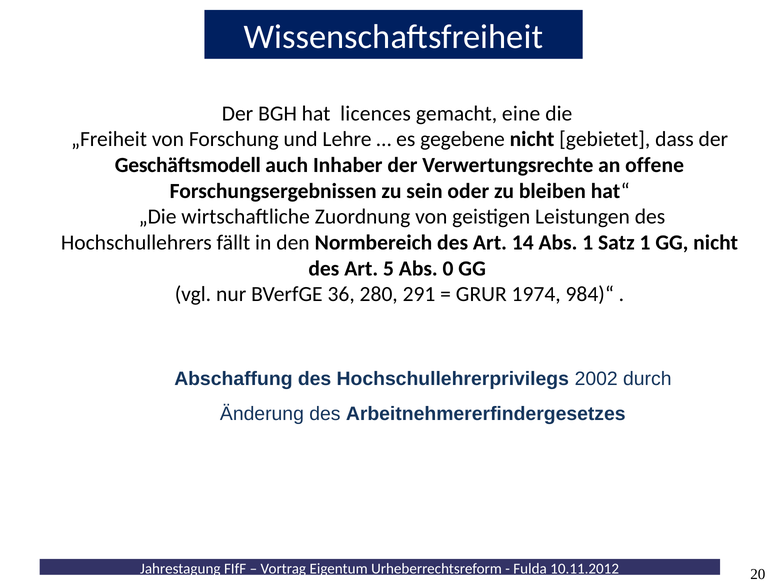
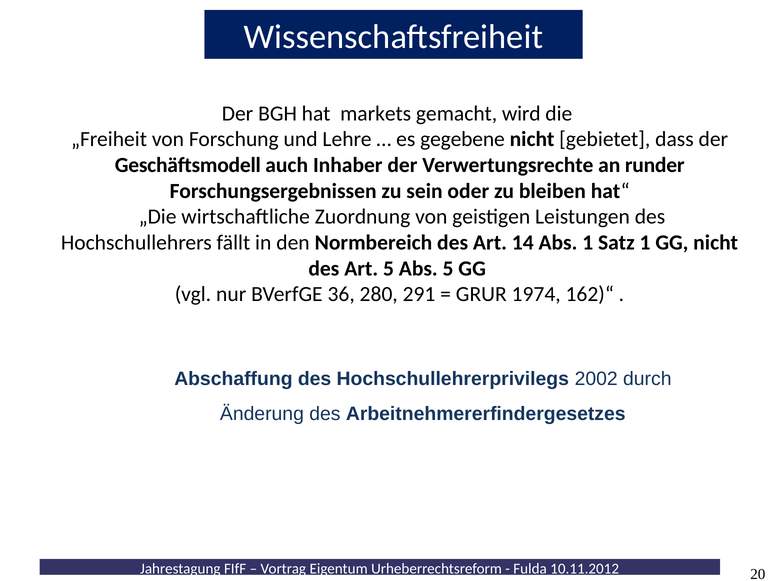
licences: licences -> markets
eine: eine -> wird
offene: offene -> runder
Abs 0: 0 -> 5
984)“: 984)“ -> 162)“
